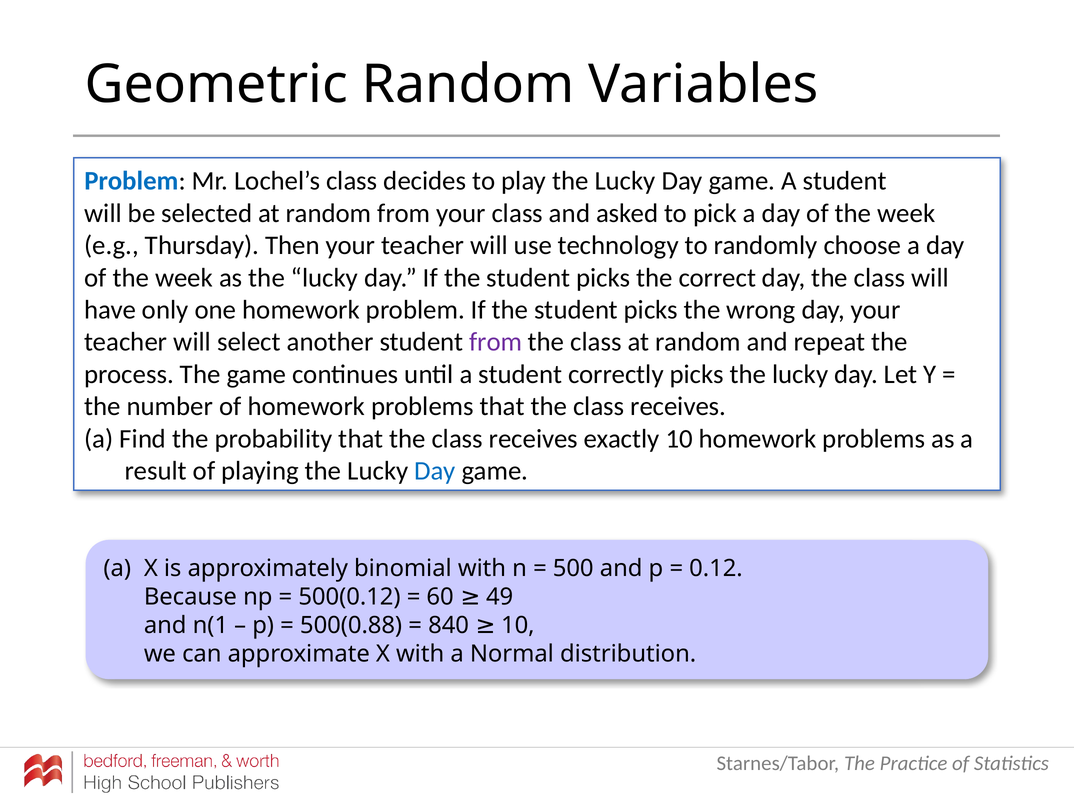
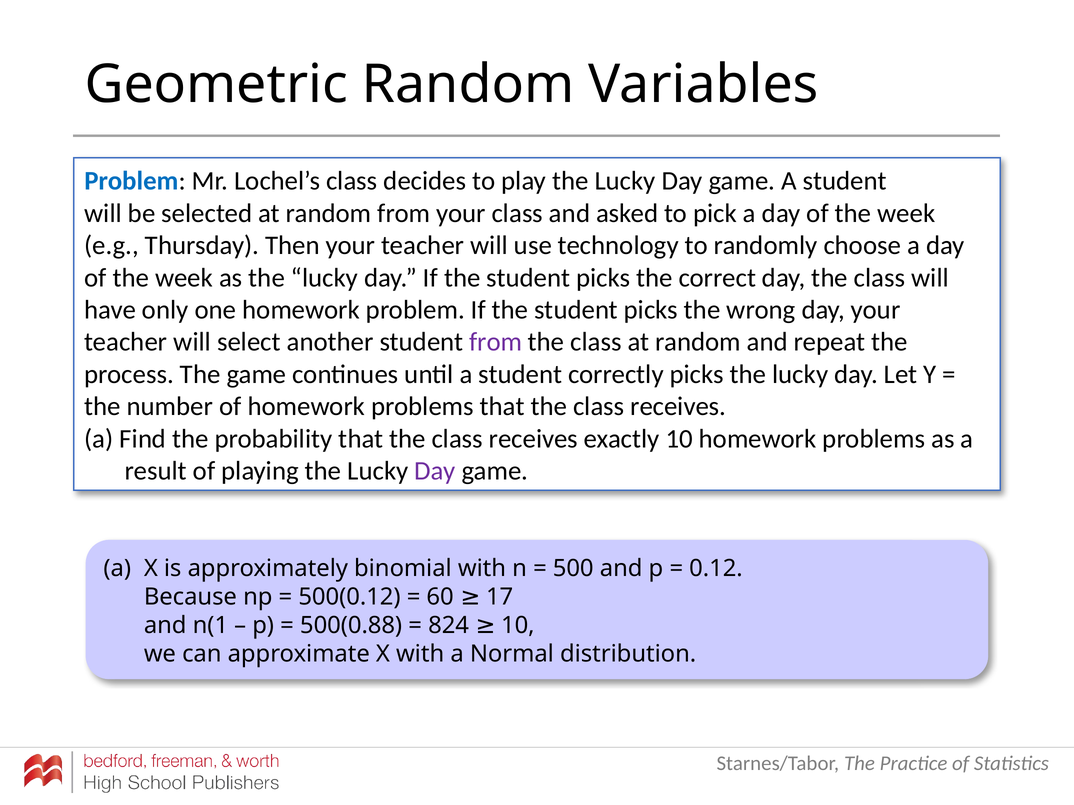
Day at (435, 471) colour: blue -> purple
49: 49 -> 17
840: 840 -> 824
